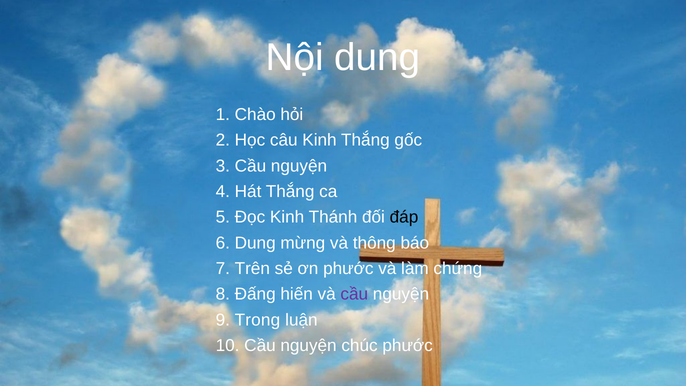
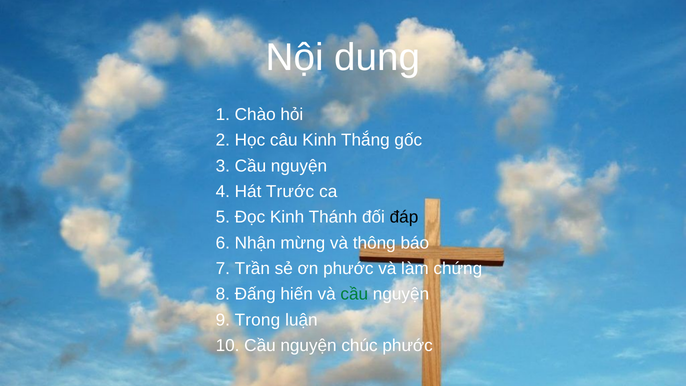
Hát Thắng: Thắng -> Trước
6 Dung: Dung -> Nhận
Trên: Trên -> Trần
cầu at (354, 294) colour: purple -> green
